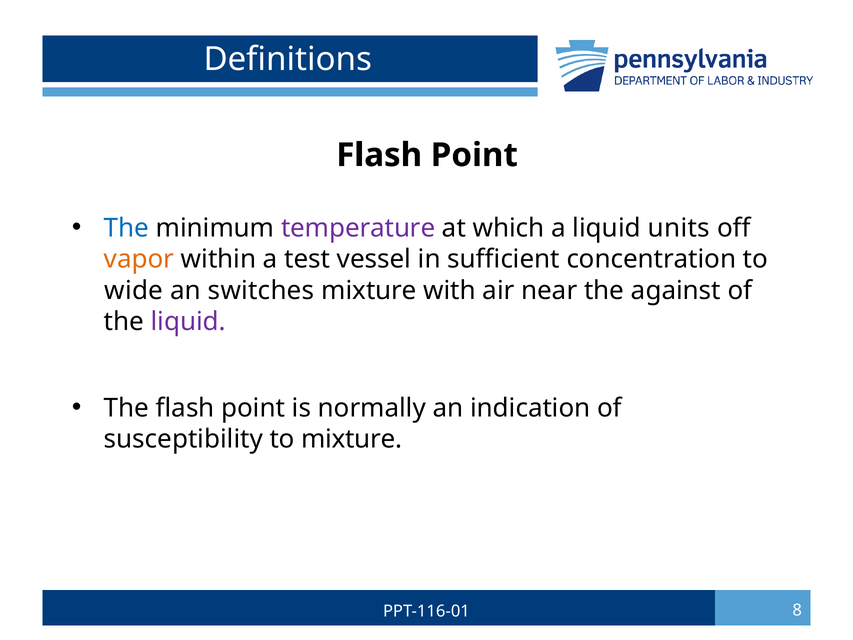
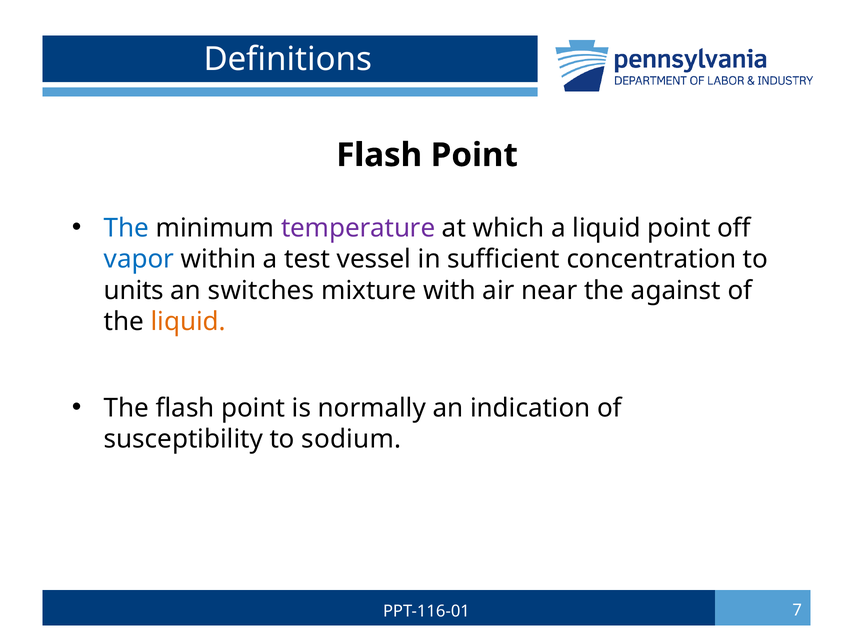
liquid units: units -> point
vapor colour: orange -> blue
wide: wide -> units
liquid at (188, 322) colour: purple -> orange
to mixture: mixture -> sodium
8: 8 -> 7
